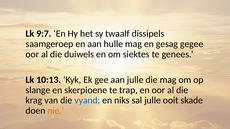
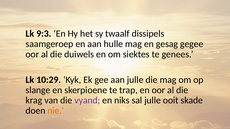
9:7: 9:7 -> 9:3
10:13: 10:13 -> 10:29
vyand colour: blue -> purple
